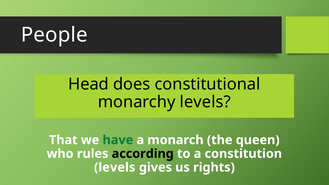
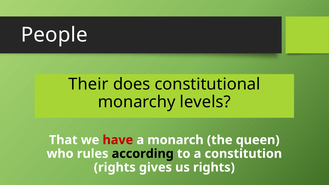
Head: Head -> Their
have colour: green -> red
levels at (115, 167): levels -> rights
